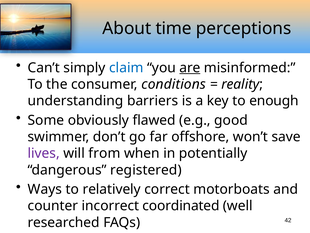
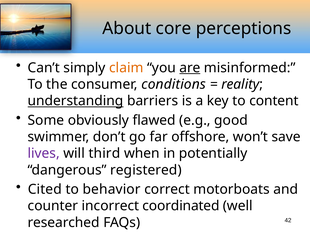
time: time -> core
claim colour: blue -> orange
understanding underline: none -> present
enough: enough -> content
from: from -> third
Ways: Ways -> Cited
relatively: relatively -> behavior
